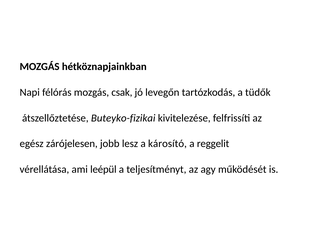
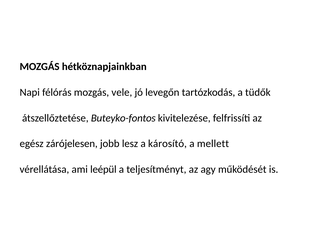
csak: csak -> vele
Buteyko-fizikai: Buteyko-fizikai -> Buteyko-fontos
reggelit: reggelit -> mellett
